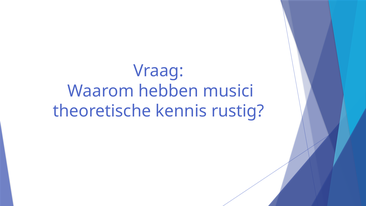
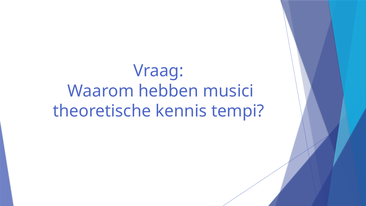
rustig: rustig -> tempi
